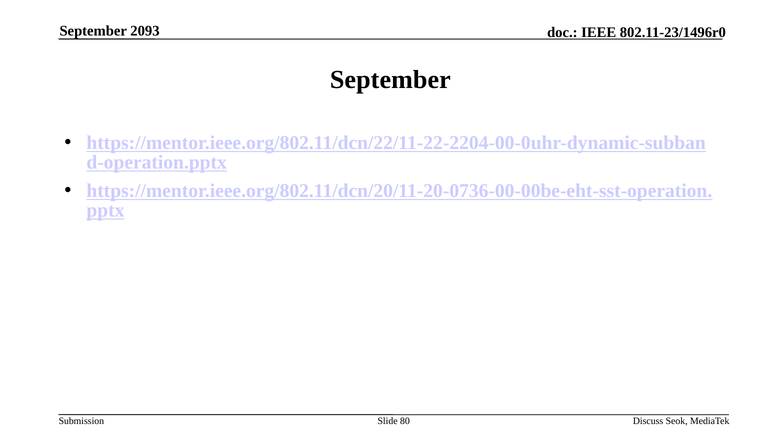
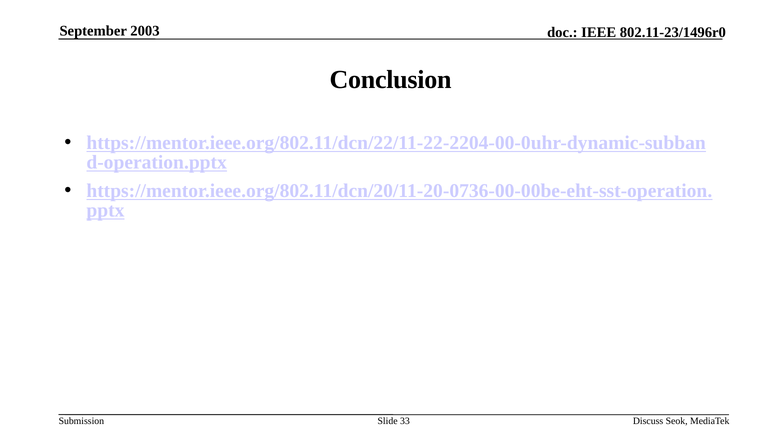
2093: 2093 -> 2003
September at (390, 80): September -> Conclusion
80: 80 -> 33
